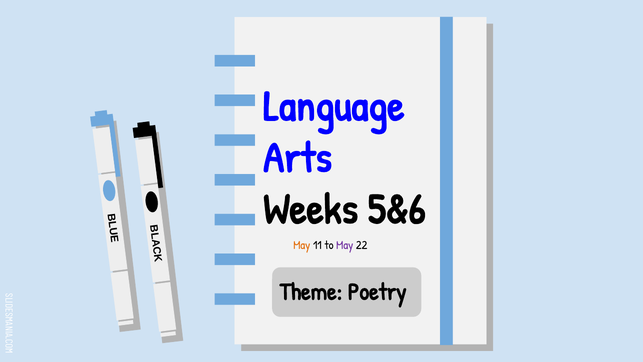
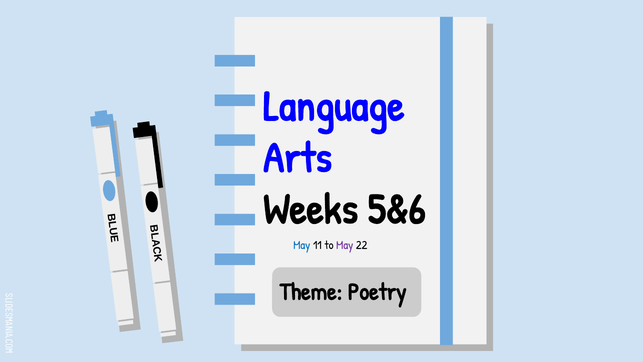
May at (302, 245) colour: orange -> blue
